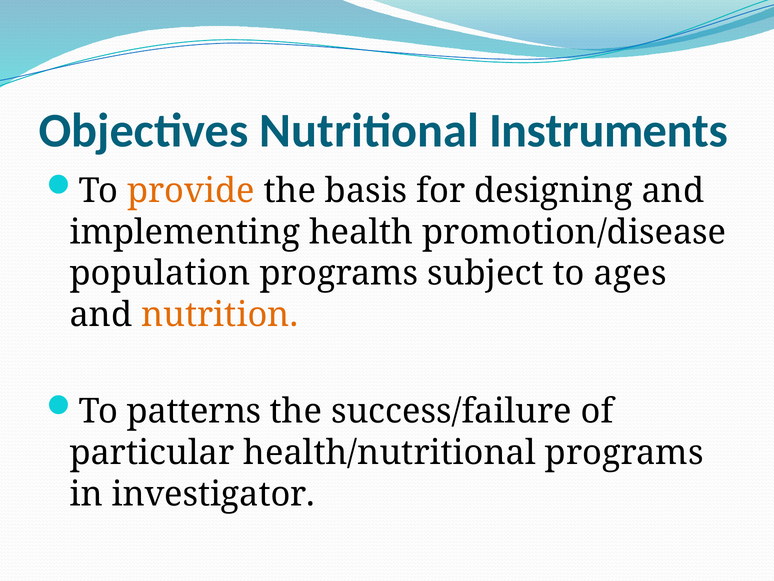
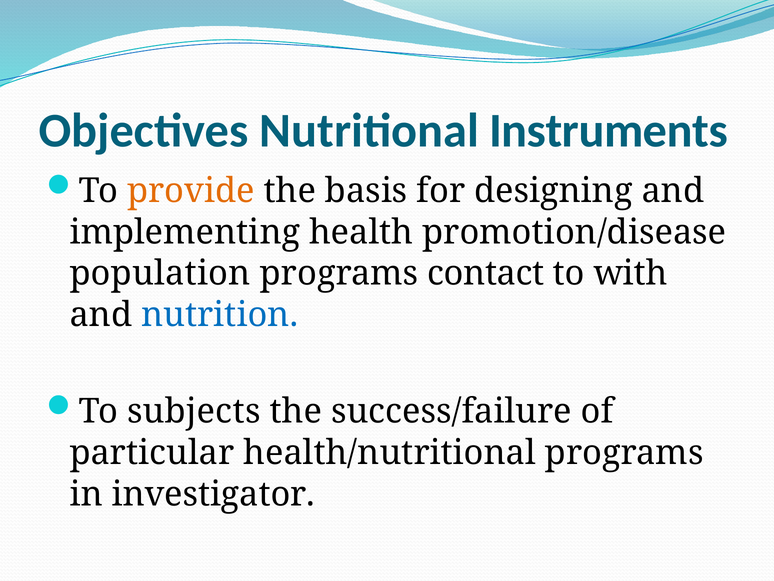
subject: subject -> contact
ages: ages -> with
nutrition colour: orange -> blue
patterns: patterns -> subjects
